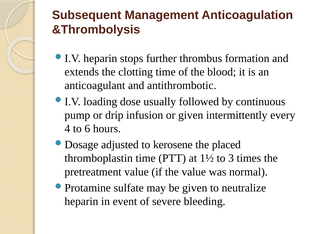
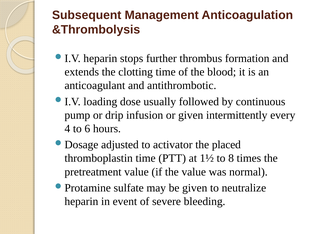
kerosene: kerosene -> activator
3: 3 -> 8
